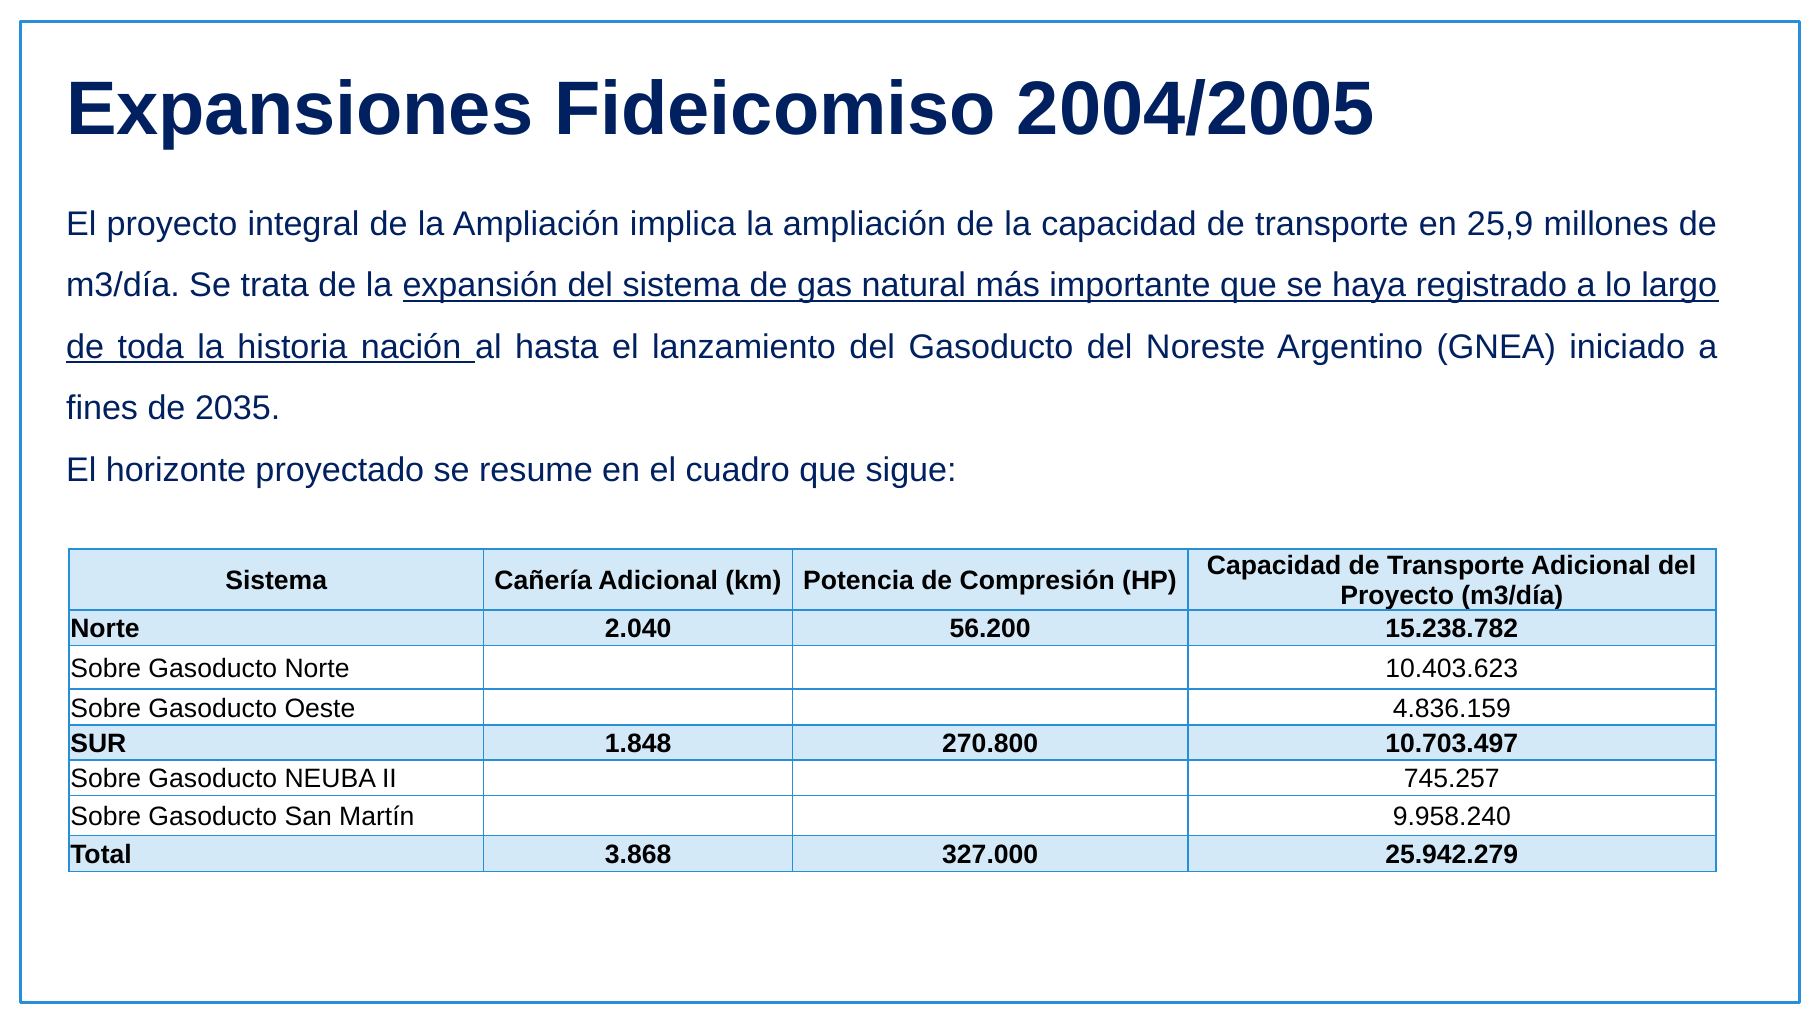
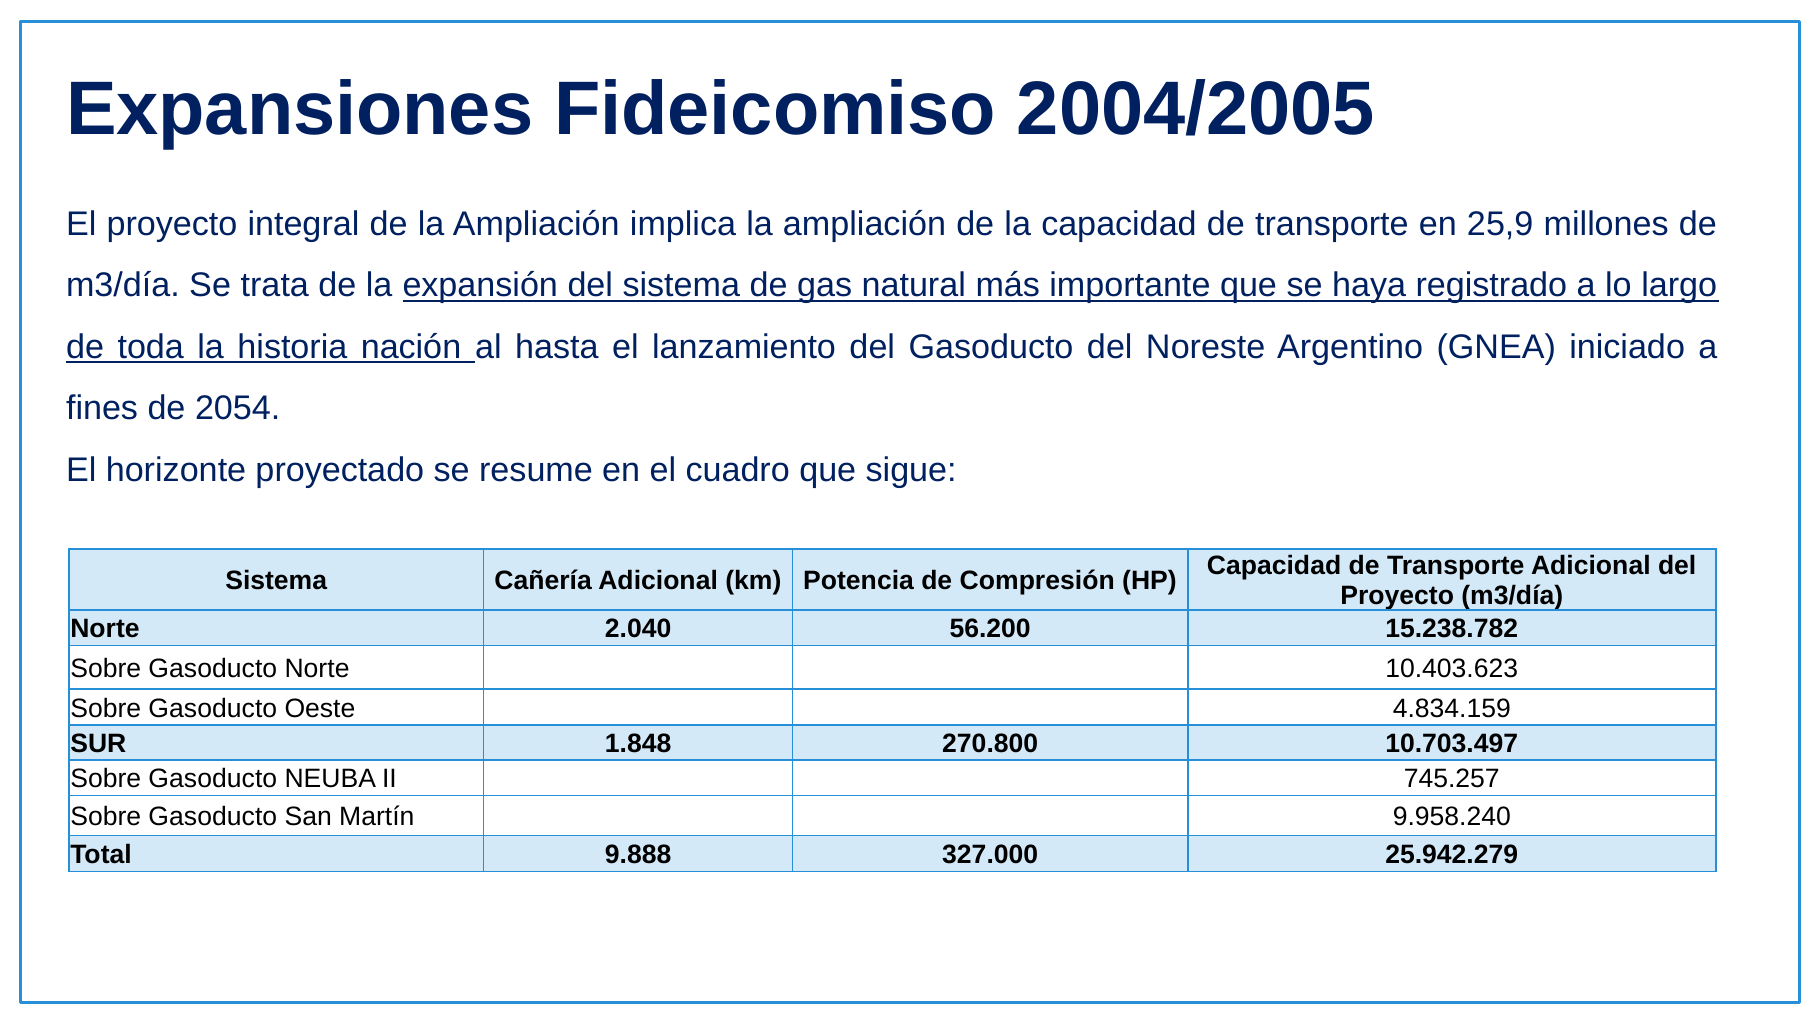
2035: 2035 -> 2054
4.836.159: 4.836.159 -> 4.834.159
3.868: 3.868 -> 9.888
